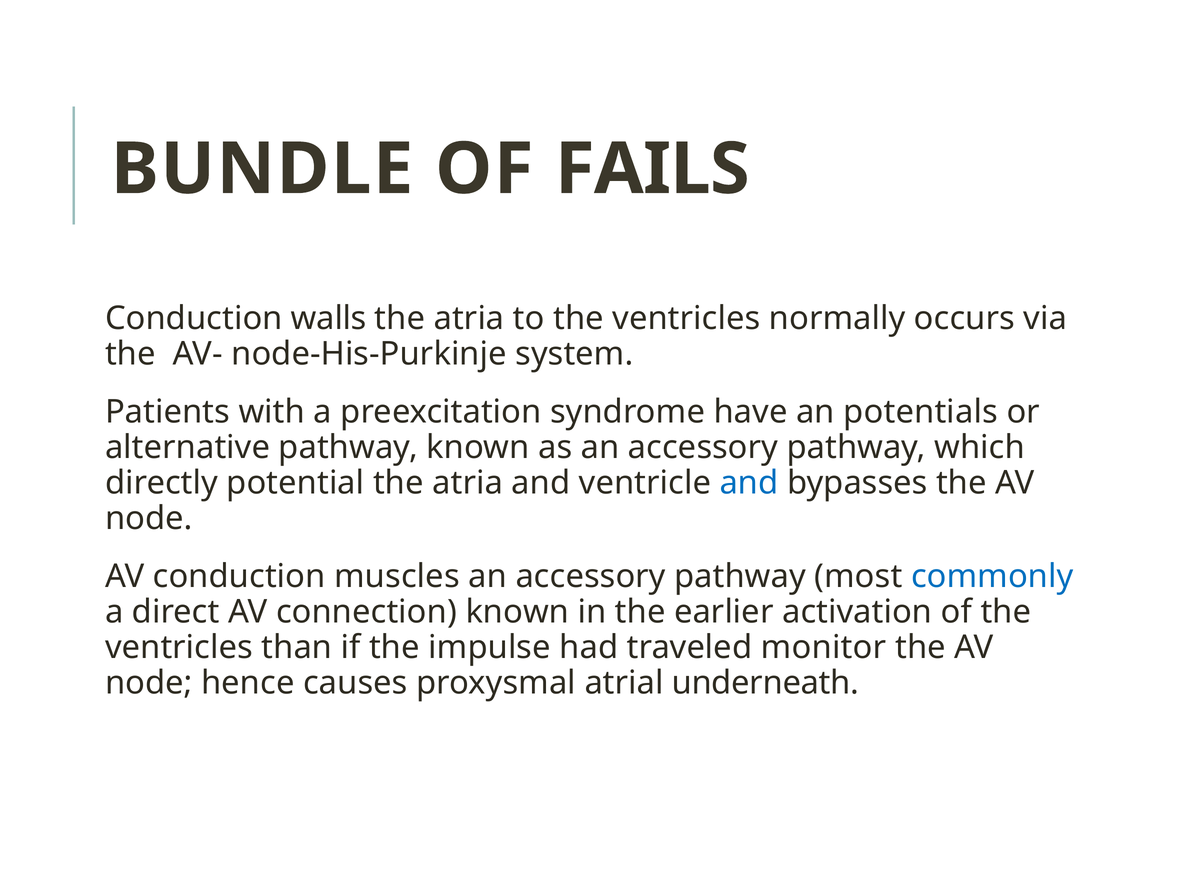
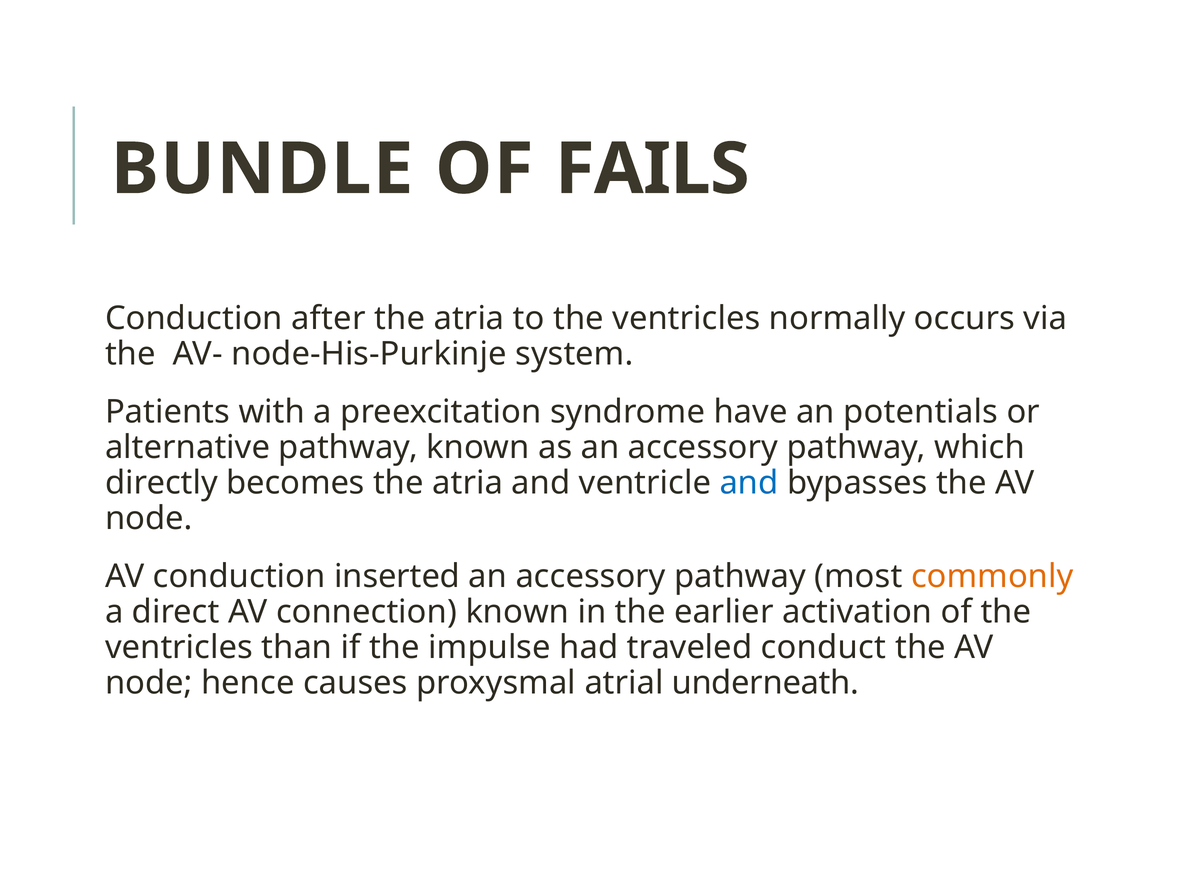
walls: walls -> after
potential: potential -> becomes
muscles: muscles -> inserted
commonly colour: blue -> orange
monitor: monitor -> conduct
